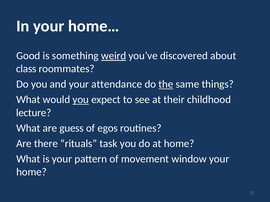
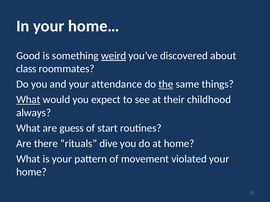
What at (28, 100) underline: none -> present
you at (81, 100) underline: present -> none
lecture: lecture -> always
egos: egos -> start
task: task -> dive
window: window -> violated
